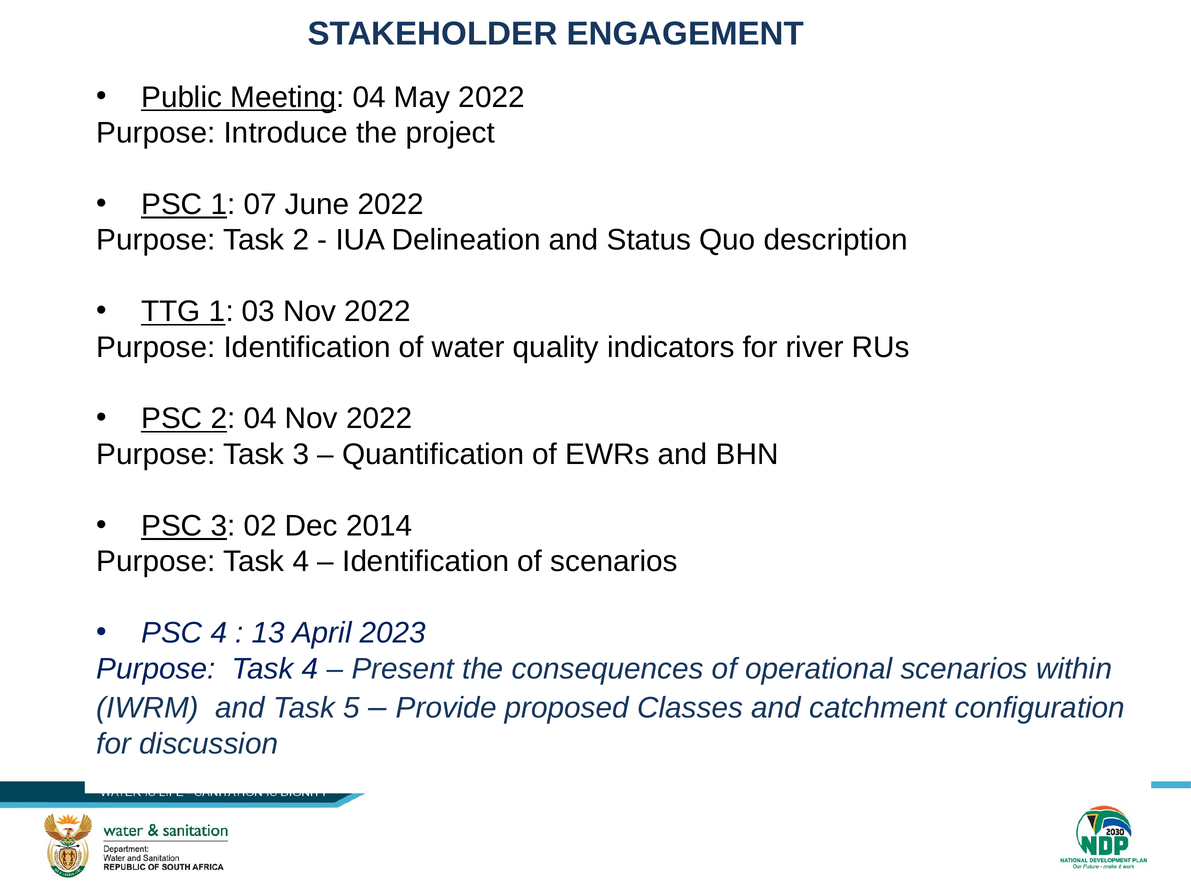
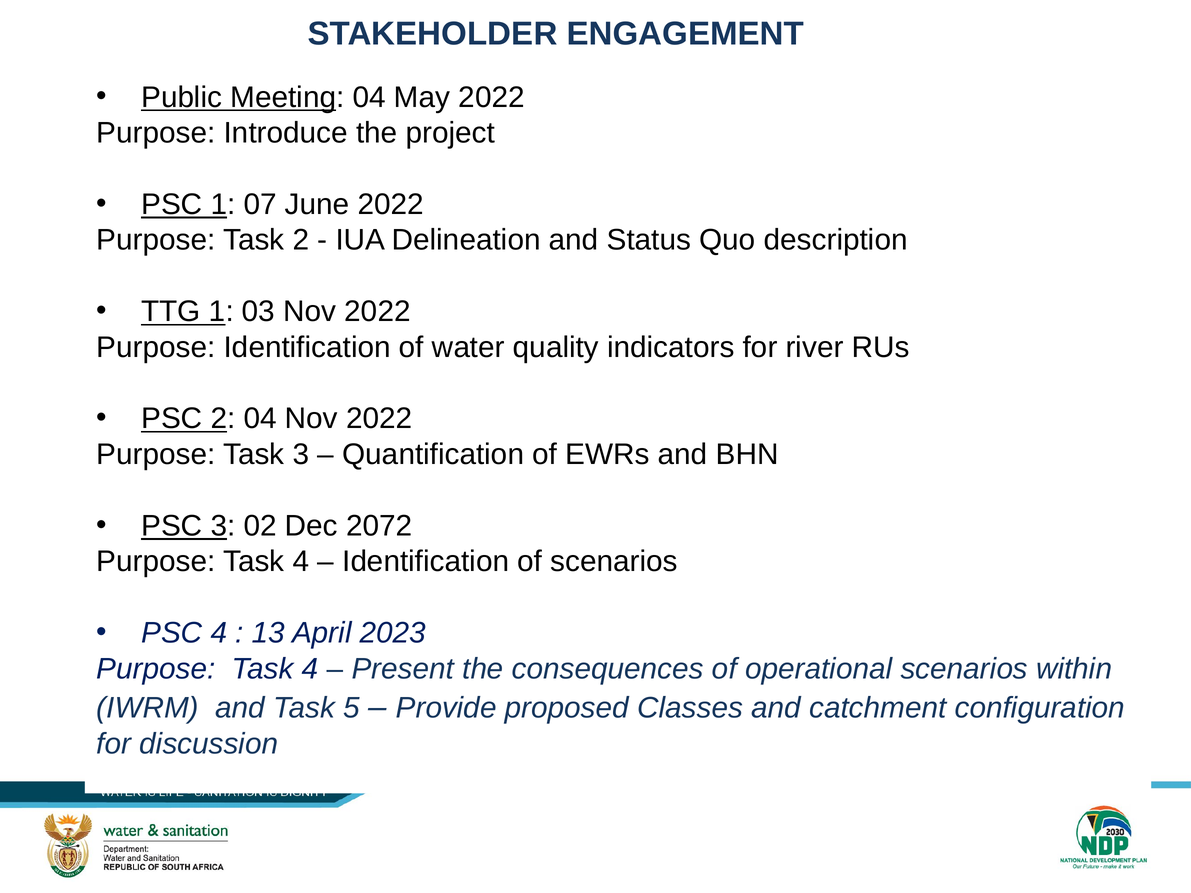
2014: 2014 -> 2072
